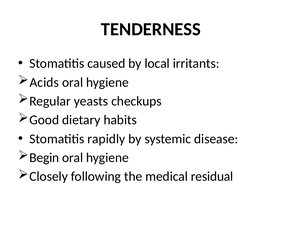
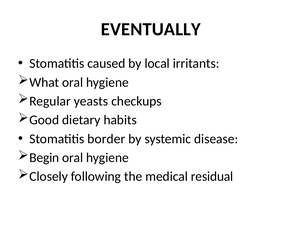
TENDERNESS: TENDERNESS -> EVENTUALLY
Acids: Acids -> What
rapidly: rapidly -> border
